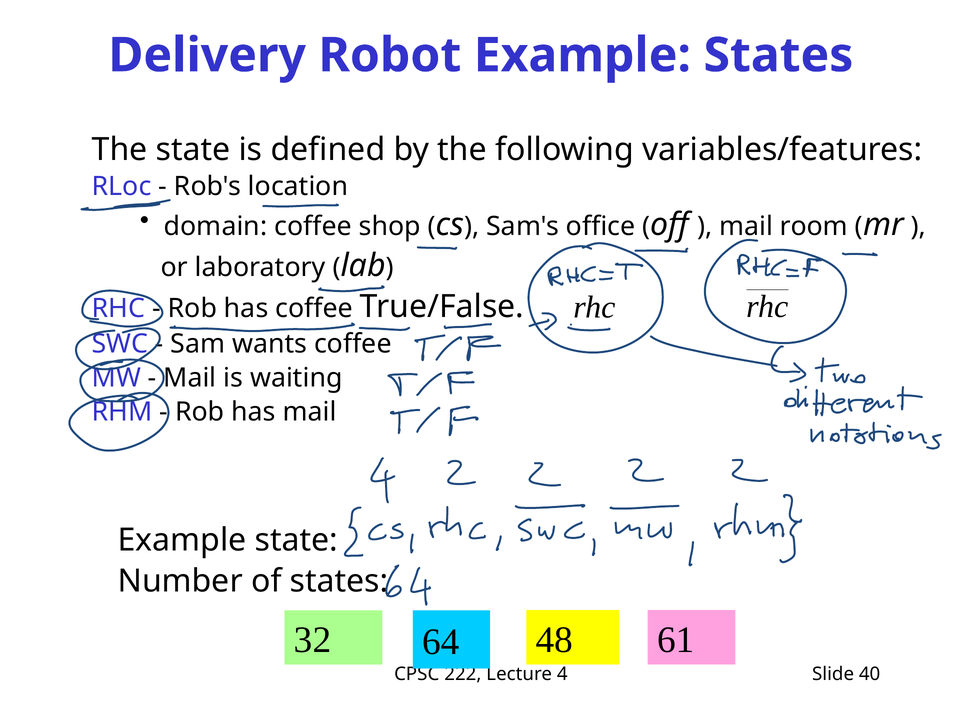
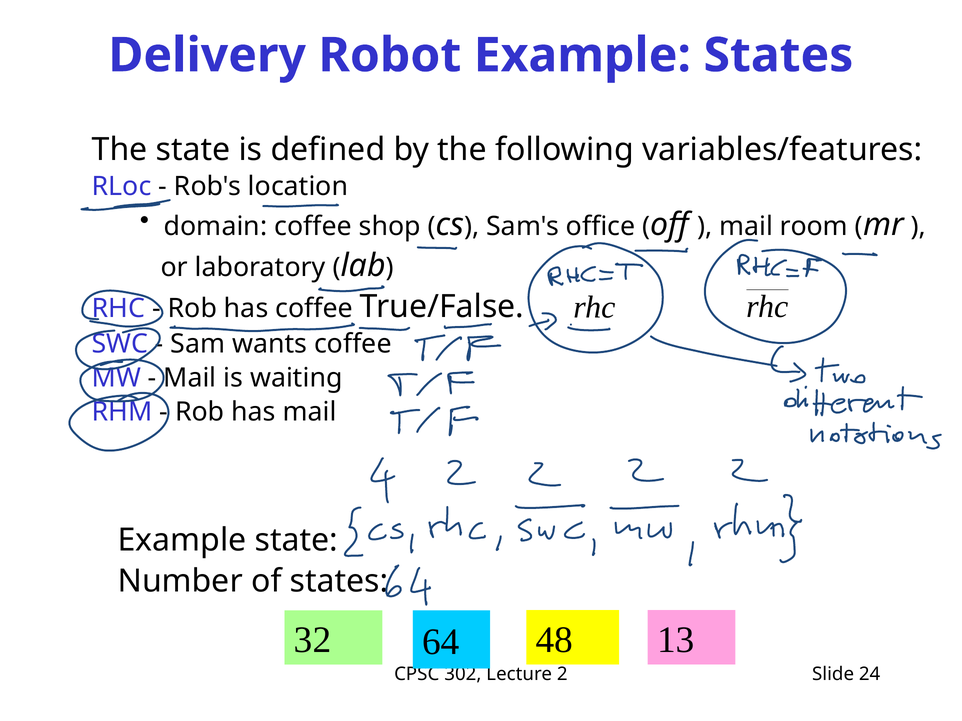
61: 61 -> 13
222: 222 -> 302
4: 4 -> 2
40: 40 -> 24
